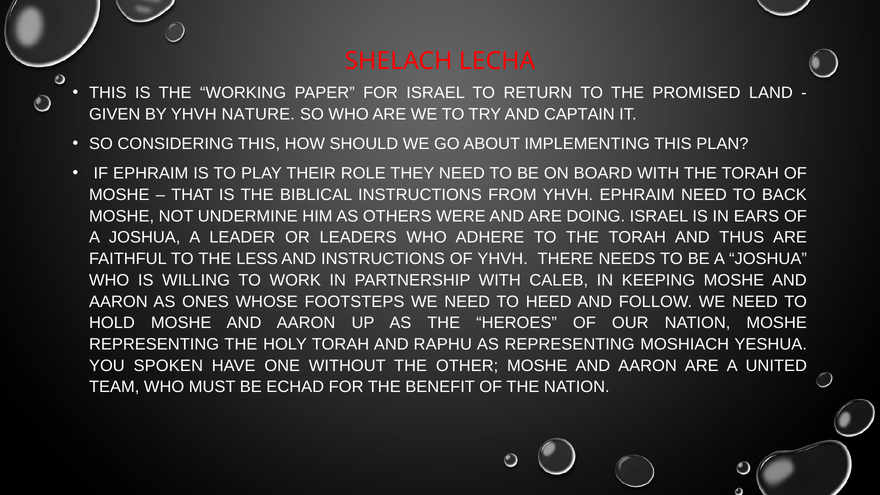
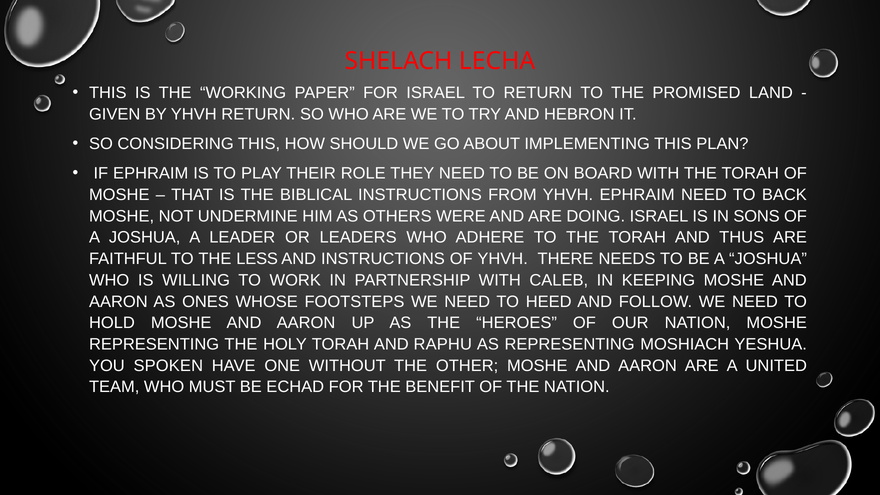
YHVH NATURE: NATURE -> RETURN
CAPTAIN: CAPTAIN -> HEBRON
EARS: EARS -> SONS
